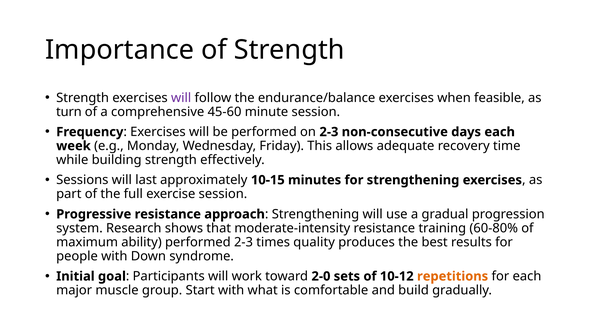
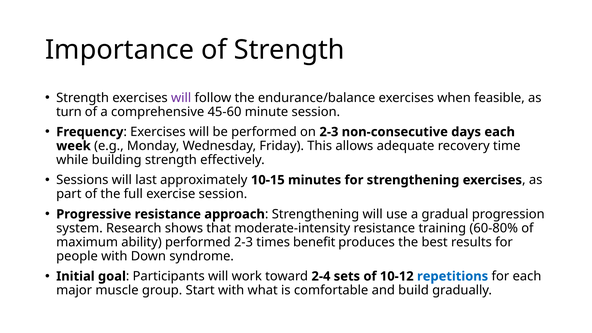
quality: quality -> benefit
2-0: 2-0 -> 2-4
repetitions colour: orange -> blue
